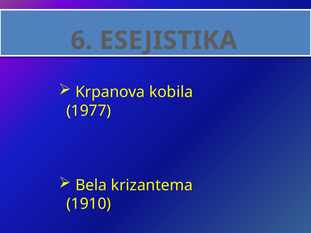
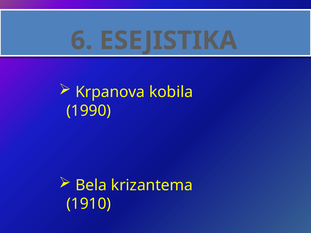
1977: 1977 -> 1990
